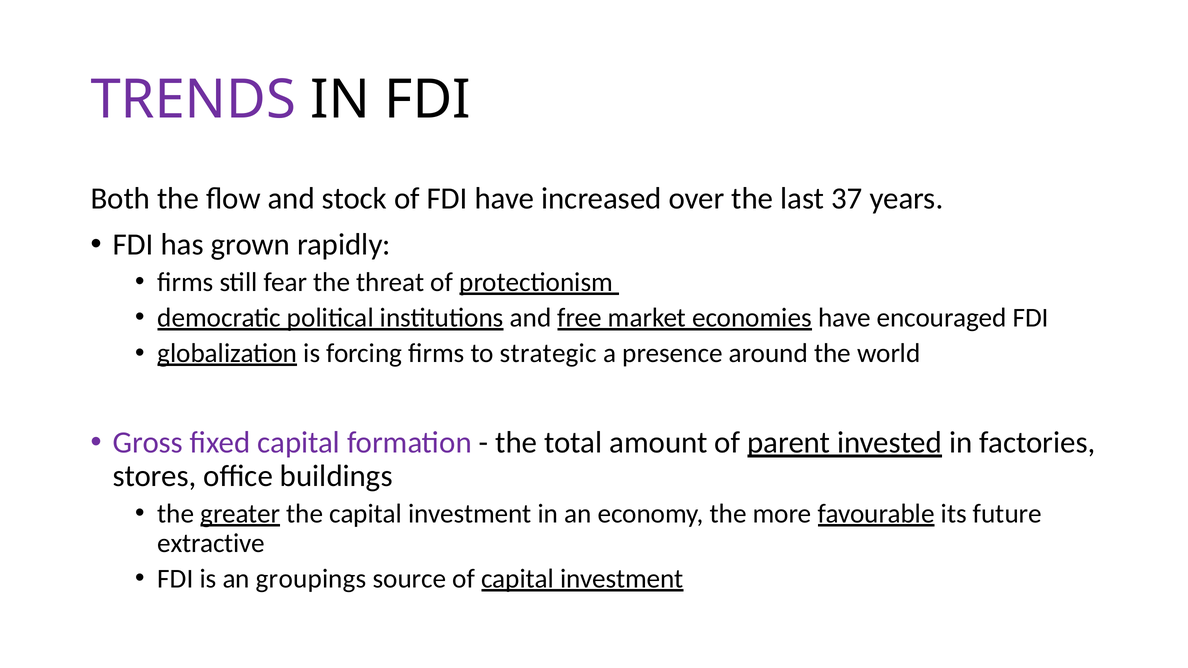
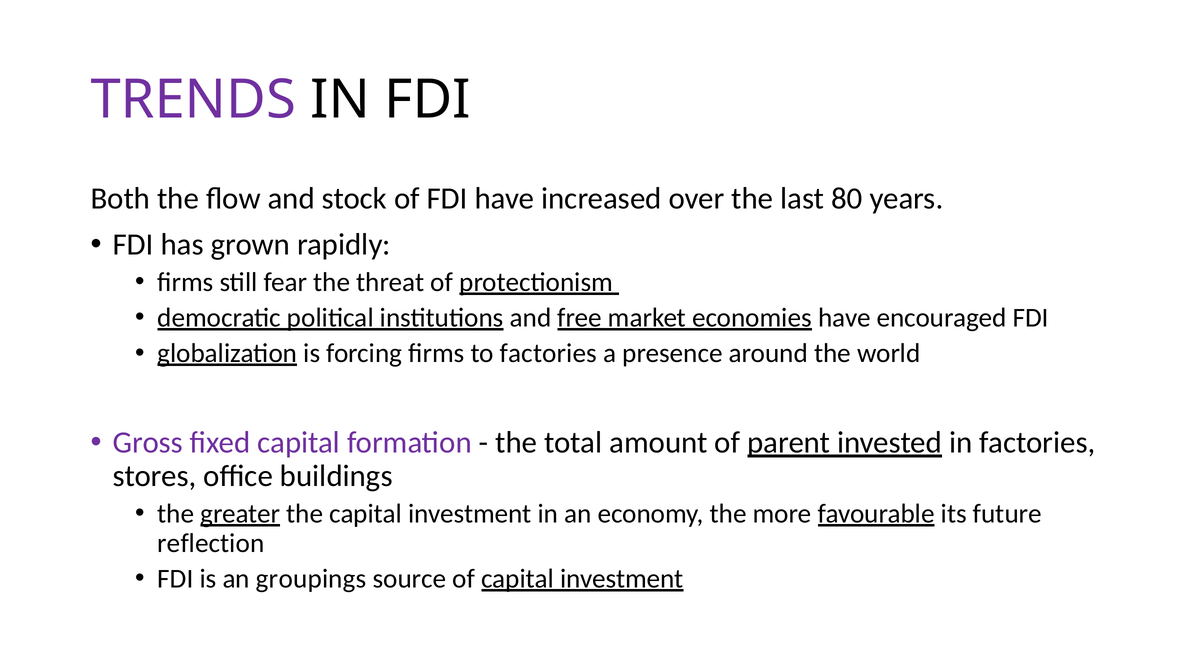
37: 37 -> 80
to strategic: strategic -> factories
extractive: extractive -> reflection
